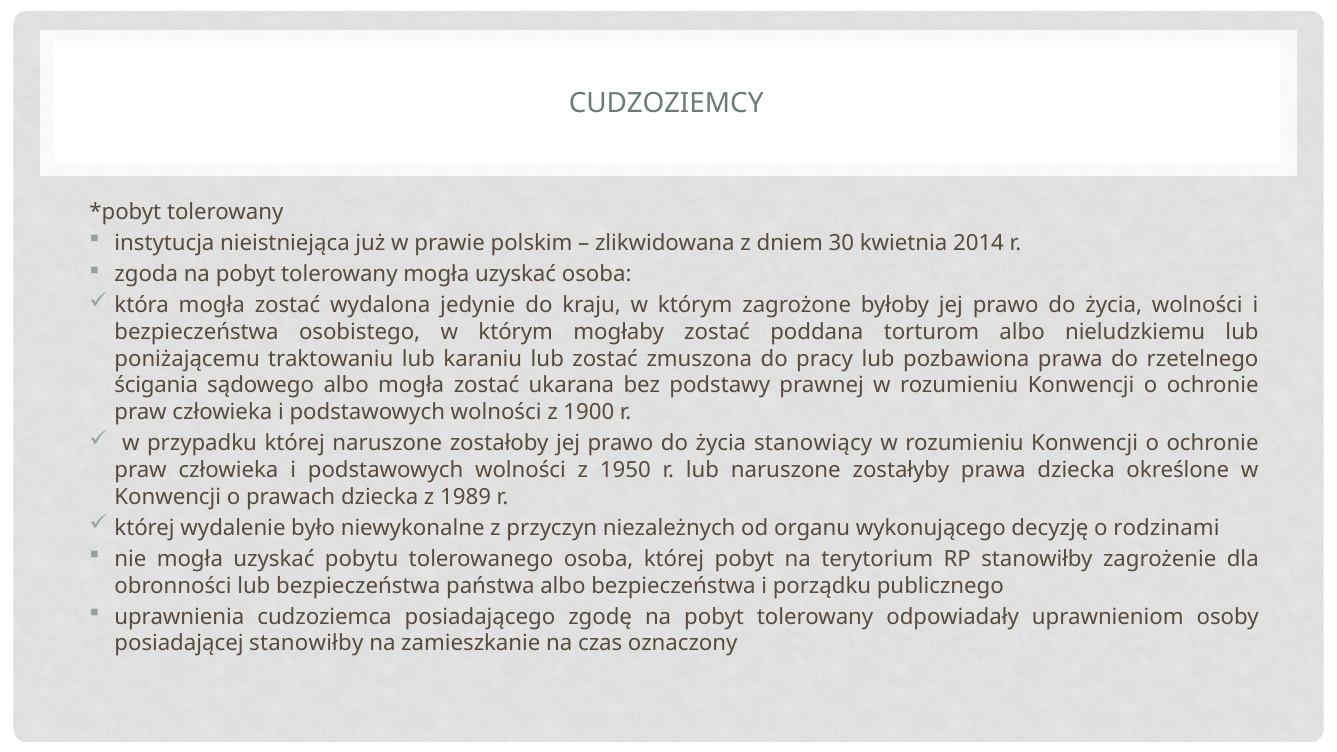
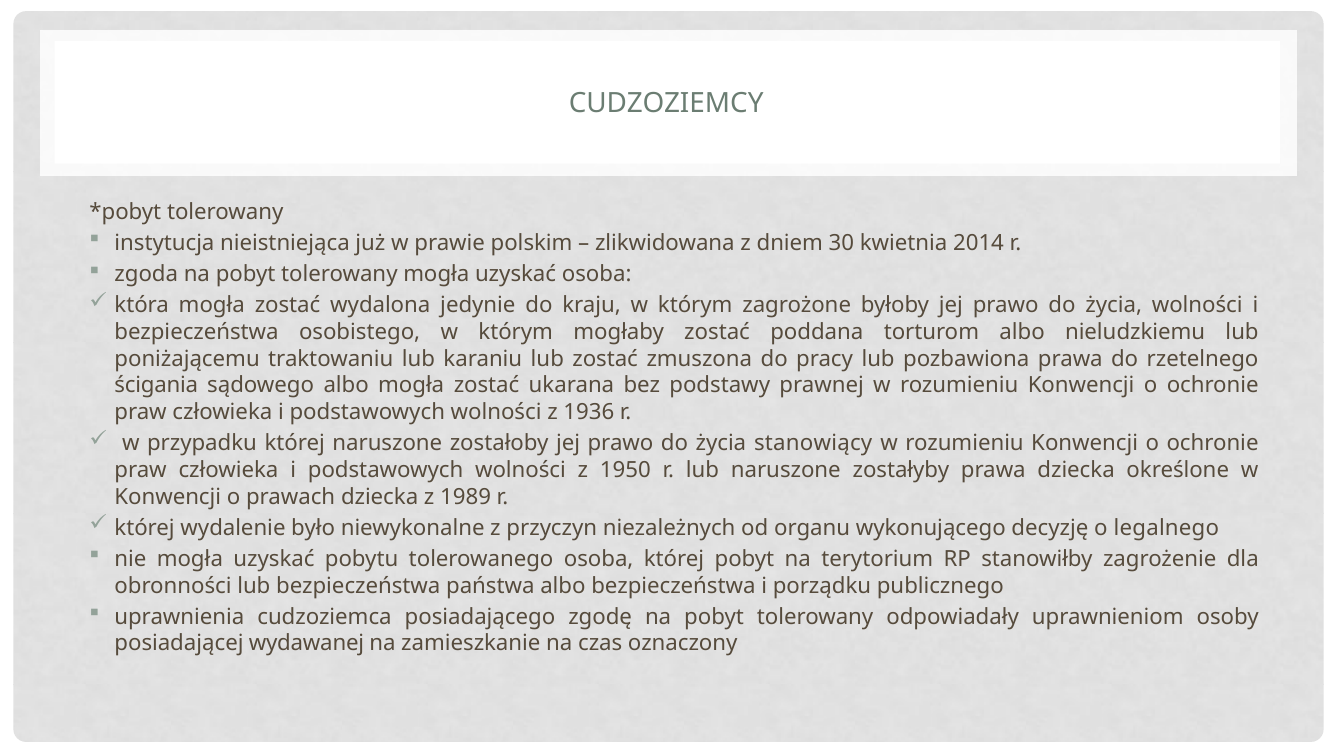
1900: 1900 -> 1936
rodzinami: rodzinami -> legalnego
posiadającej stanowiłby: stanowiłby -> wydawanej
